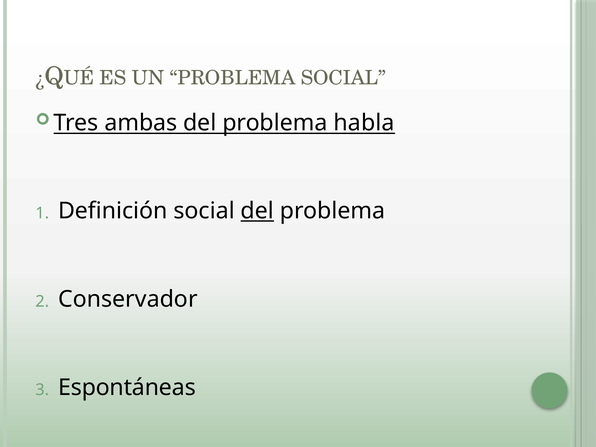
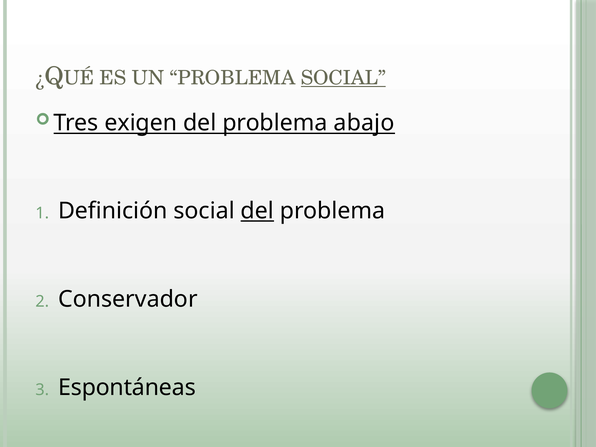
SOCIAL at (343, 78) underline: none -> present
ambas: ambas -> exigen
habla: habla -> abajo
